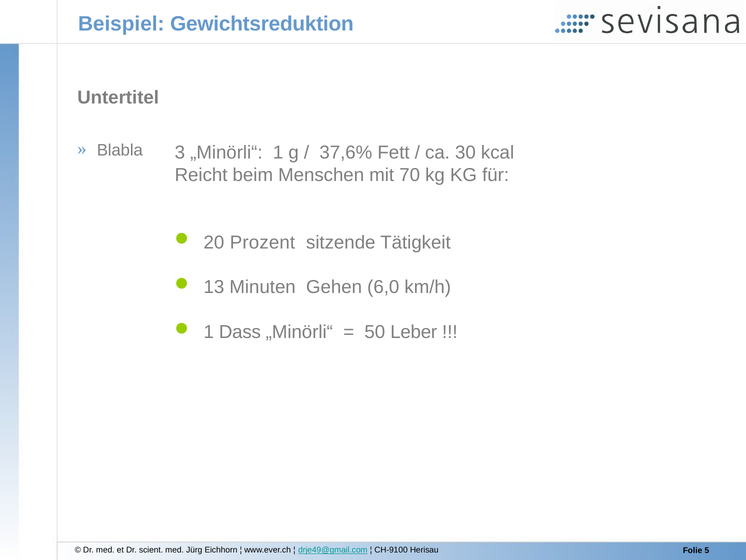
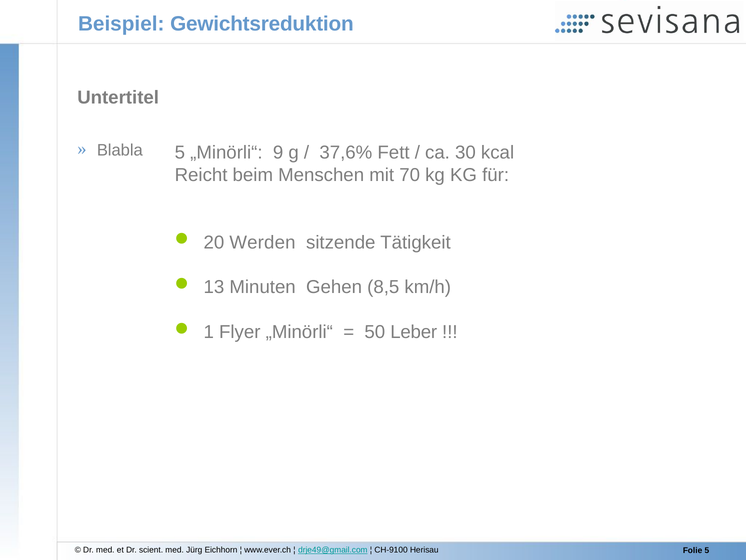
Blabla 3: 3 -> 5
„Minörli“ 1: 1 -> 9
Prozent: Prozent -> Werden
6,0: 6,0 -> 8,5
Dass: Dass -> Flyer
